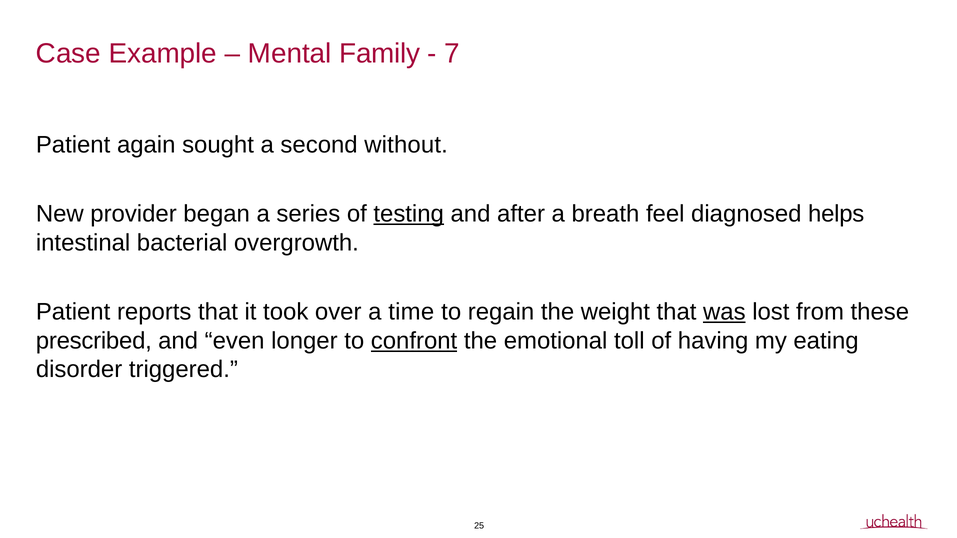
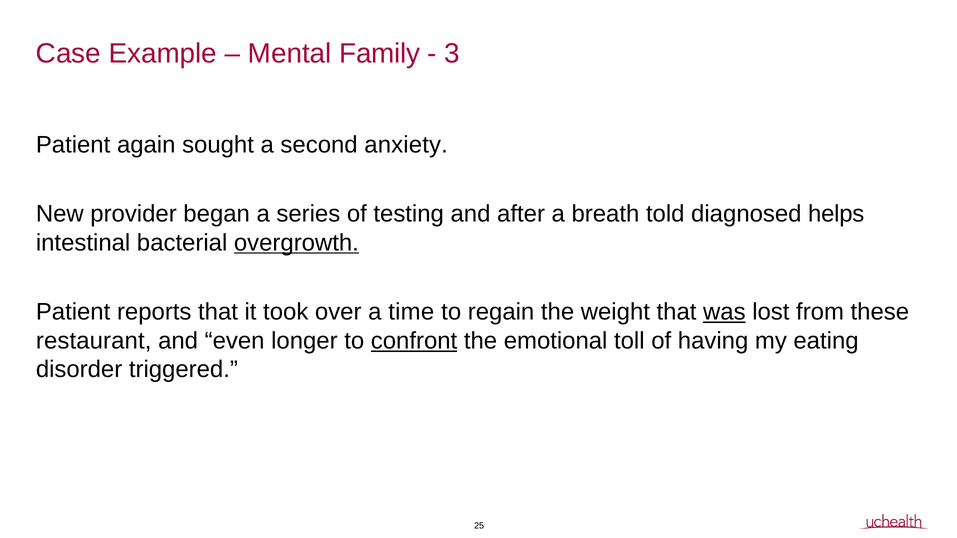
7: 7 -> 3
without: without -> anxiety
testing underline: present -> none
feel: feel -> told
overgrowth underline: none -> present
prescribed: prescribed -> restaurant
